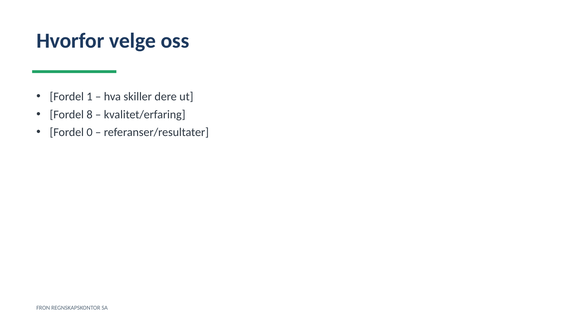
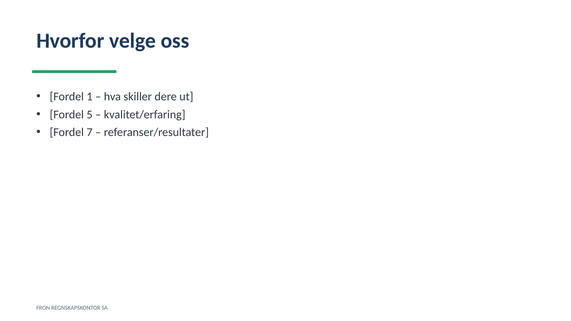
8: 8 -> 5
0: 0 -> 7
